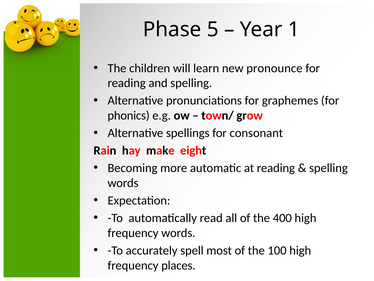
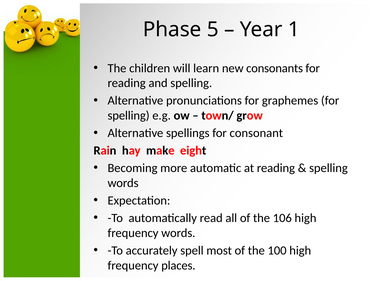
pronounce: pronounce -> consonants
phonics at (129, 115): phonics -> spelling
400: 400 -> 106
